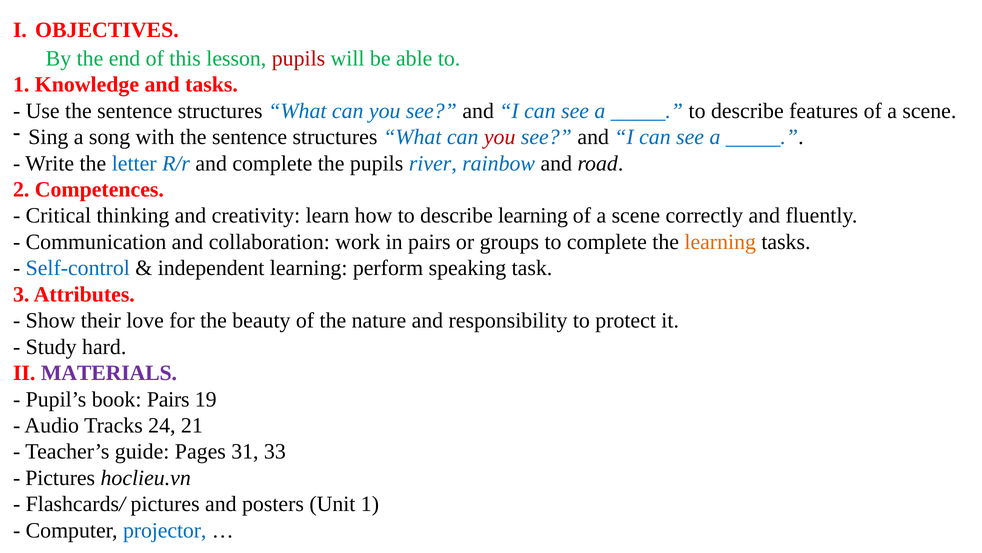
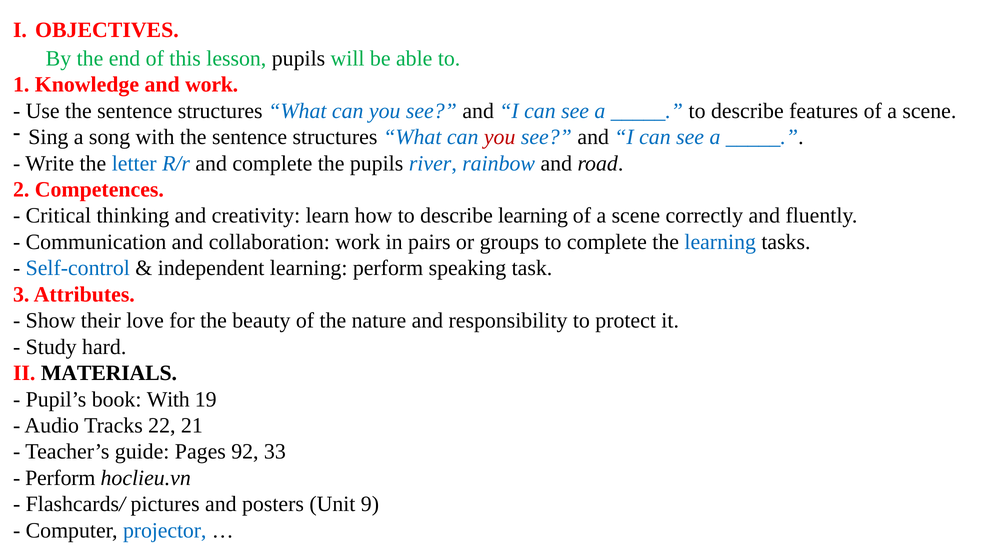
pupils at (298, 58) colour: red -> black
and tasks: tasks -> work
learning at (720, 242) colour: orange -> blue
MATERIALS colour: purple -> black
book Pairs: Pairs -> With
24: 24 -> 22
31: 31 -> 92
Pictures at (60, 477): Pictures -> Perform
Unit 1: 1 -> 9
